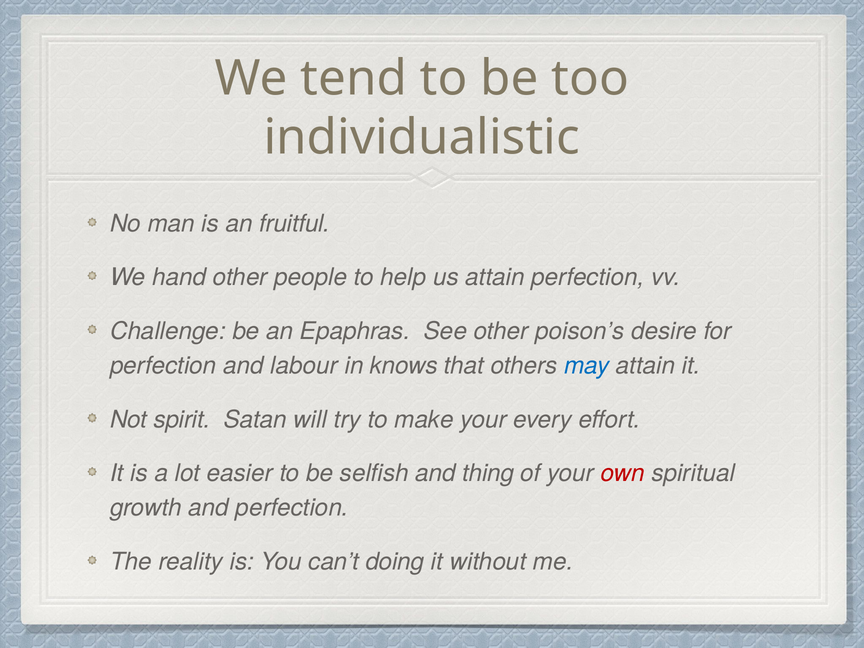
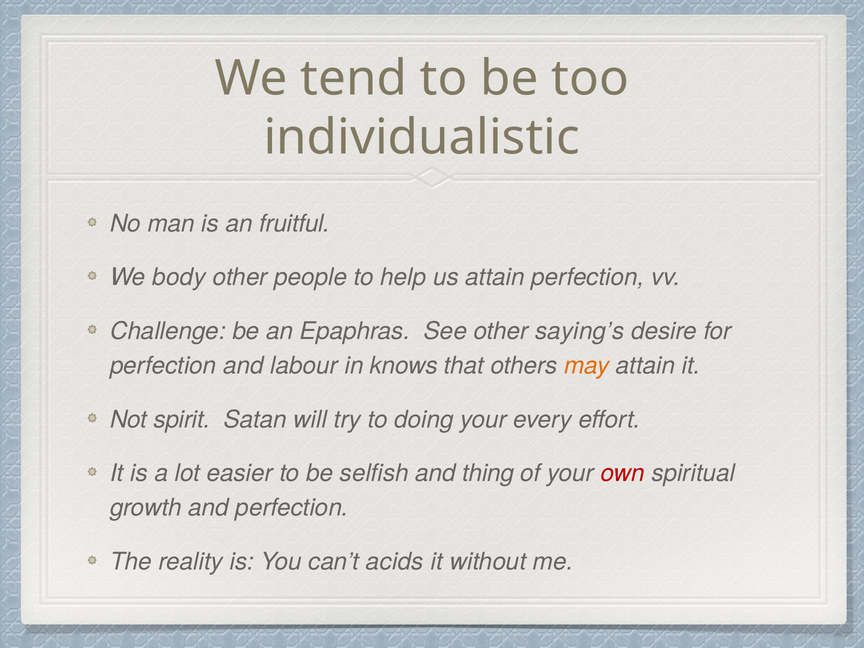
hand: hand -> body
poison’s: poison’s -> saying’s
may colour: blue -> orange
make: make -> doing
doing: doing -> acids
